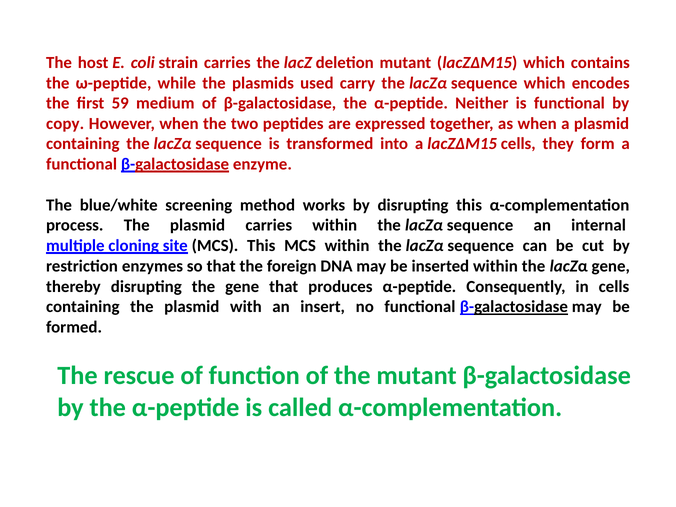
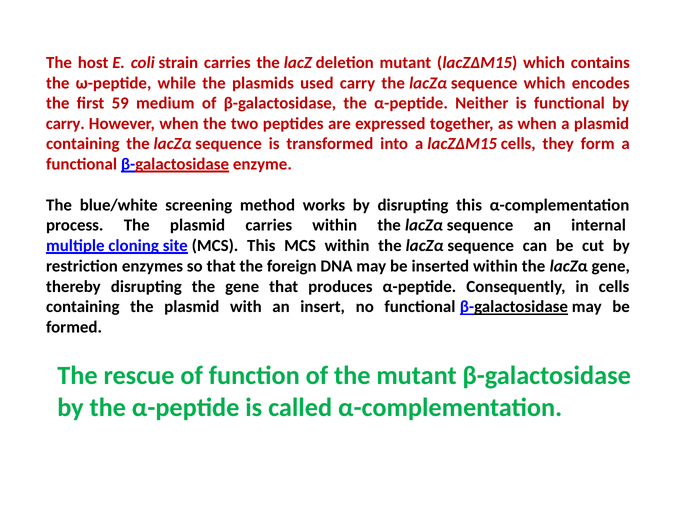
copy at (65, 124): copy -> carry
